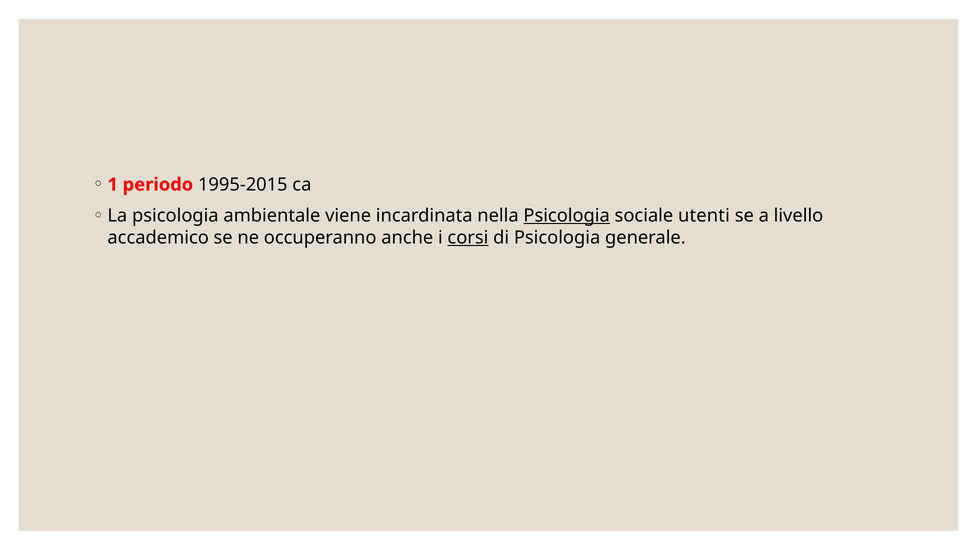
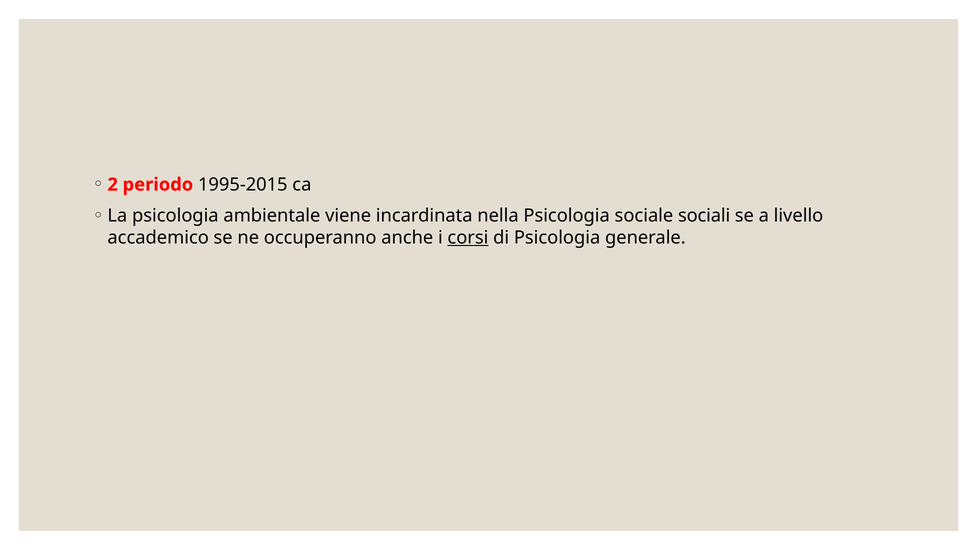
1: 1 -> 2
Psicologia at (567, 216) underline: present -> none
utenti: utenti -> sociali
